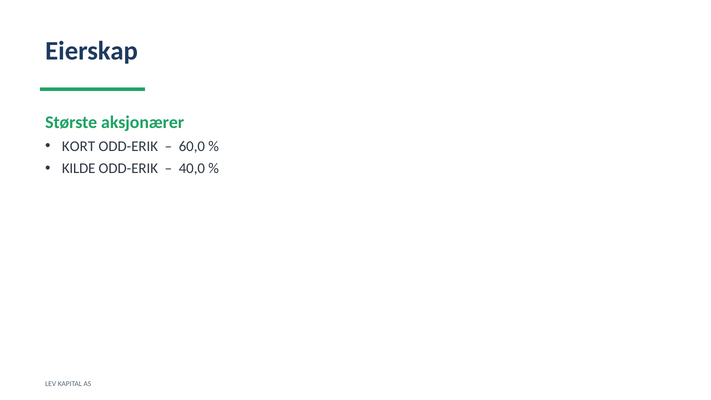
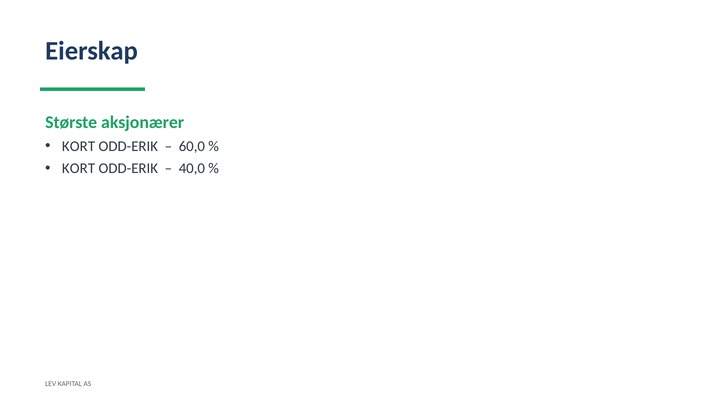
KILDE at (79, 168): KILDE -> KORT
